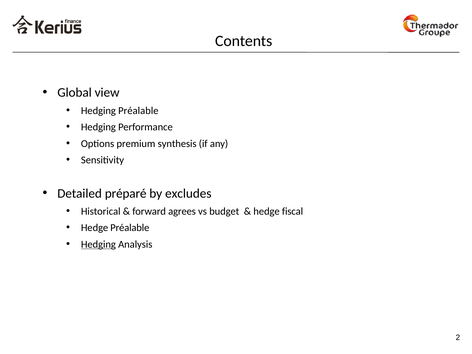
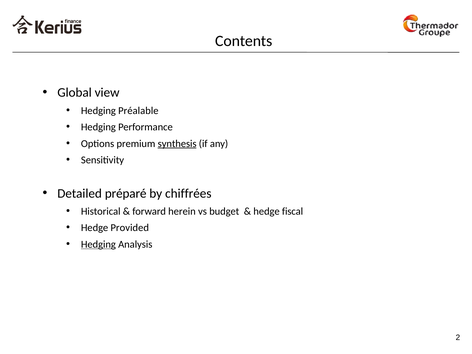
synthesis underline: none -> present
excludes: excludes -> chiffrées
agrees: agrees -> herein
Hedge Préalable: Préalable -> Provided
